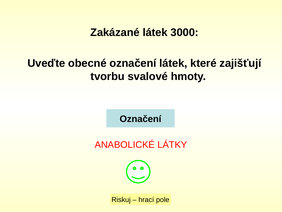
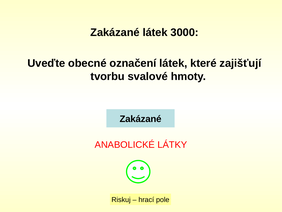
Označení at (140, 119): Označení -> Zakázané
